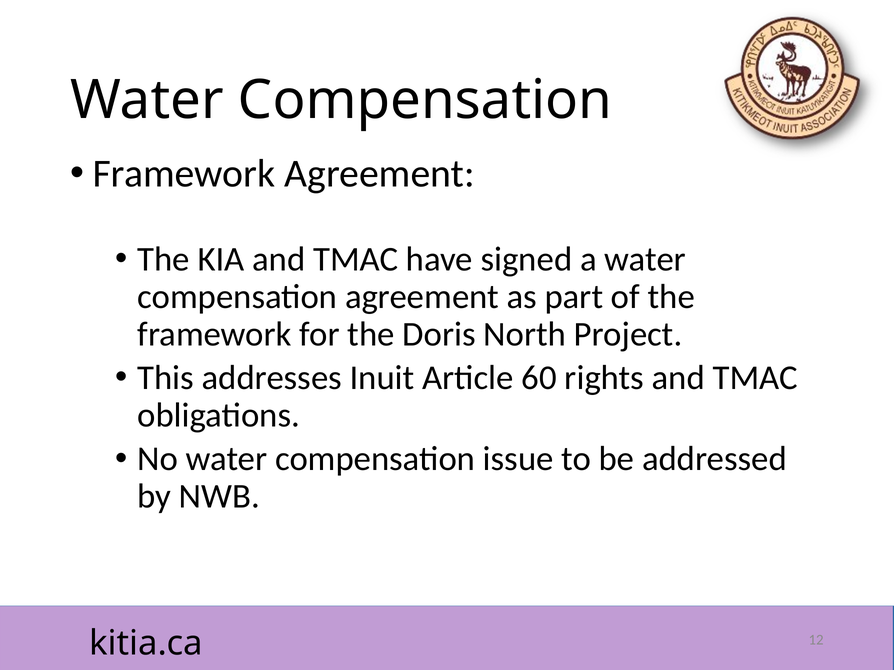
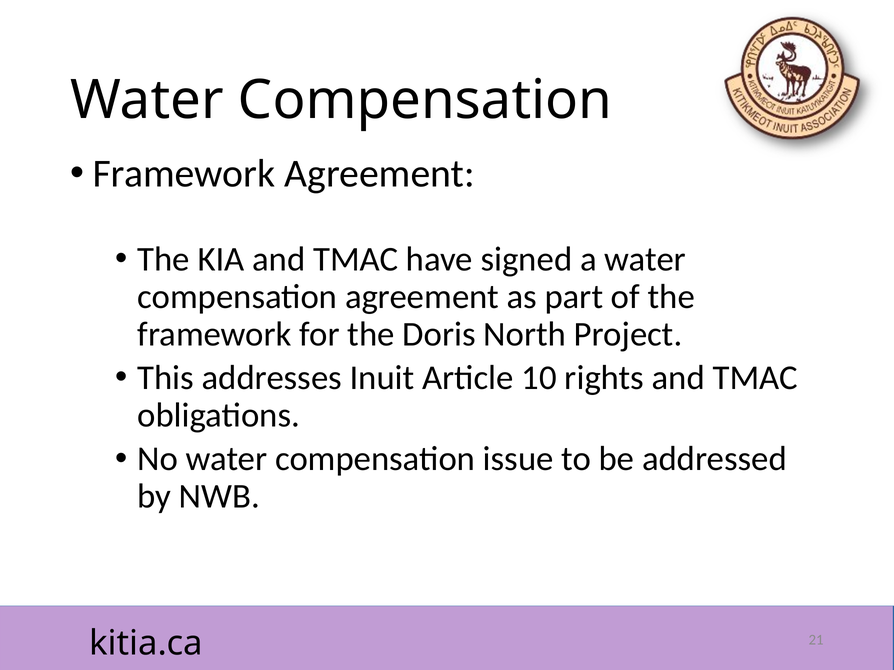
60: 60 -> 10
12: 12 -> 21
